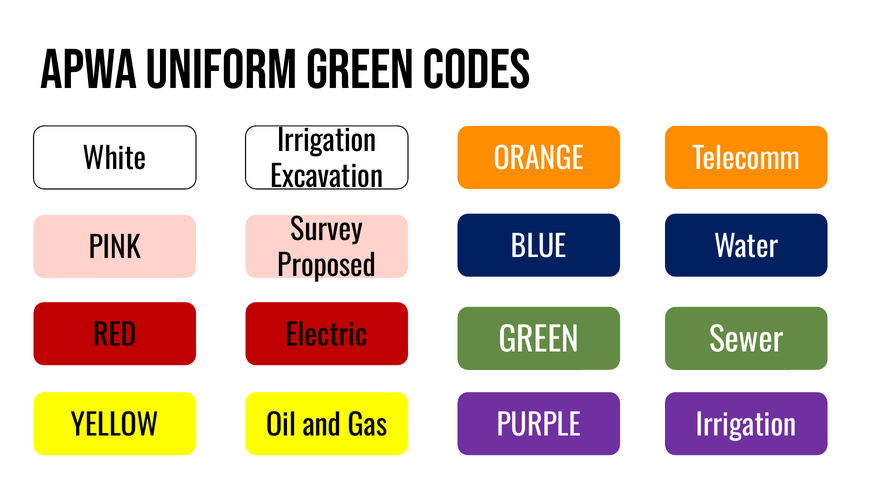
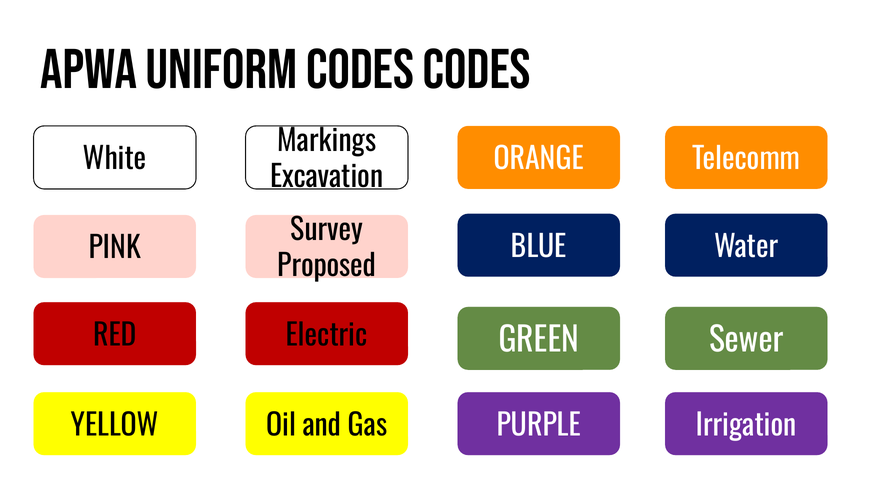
UNIFORM GREEN: GREEN -> CODES
Irrigation at (327, 142): Irrigation -> Markings
